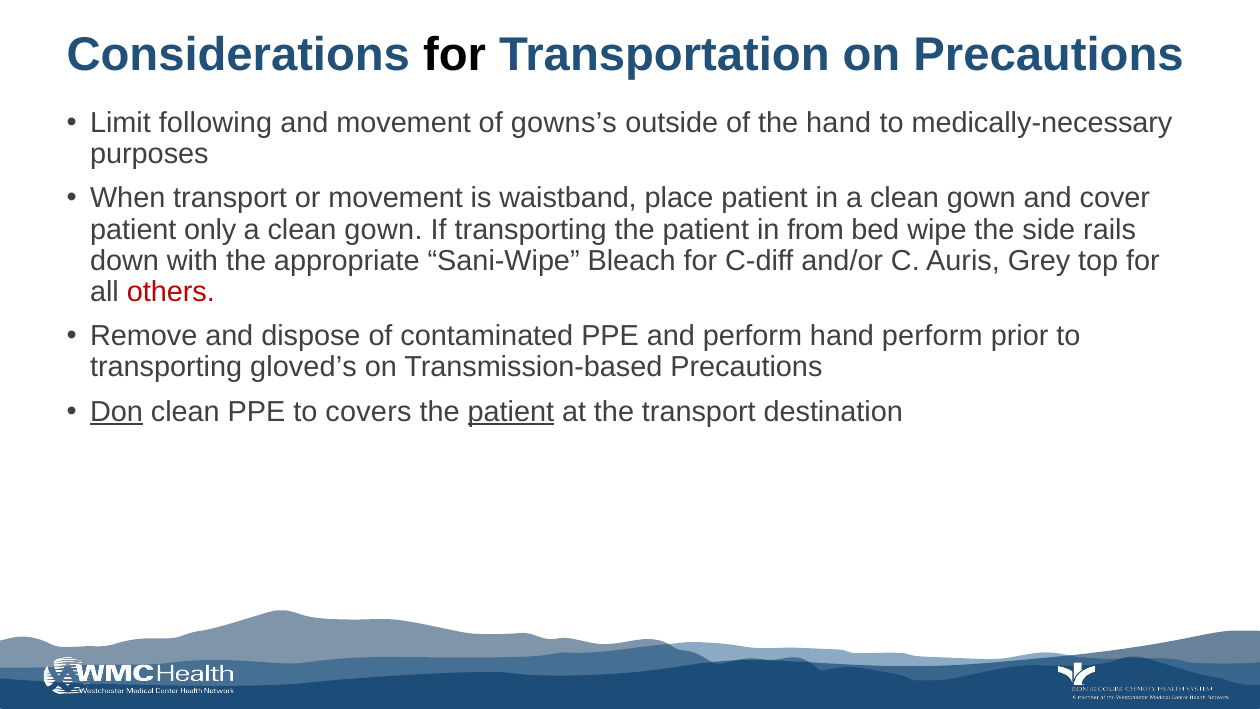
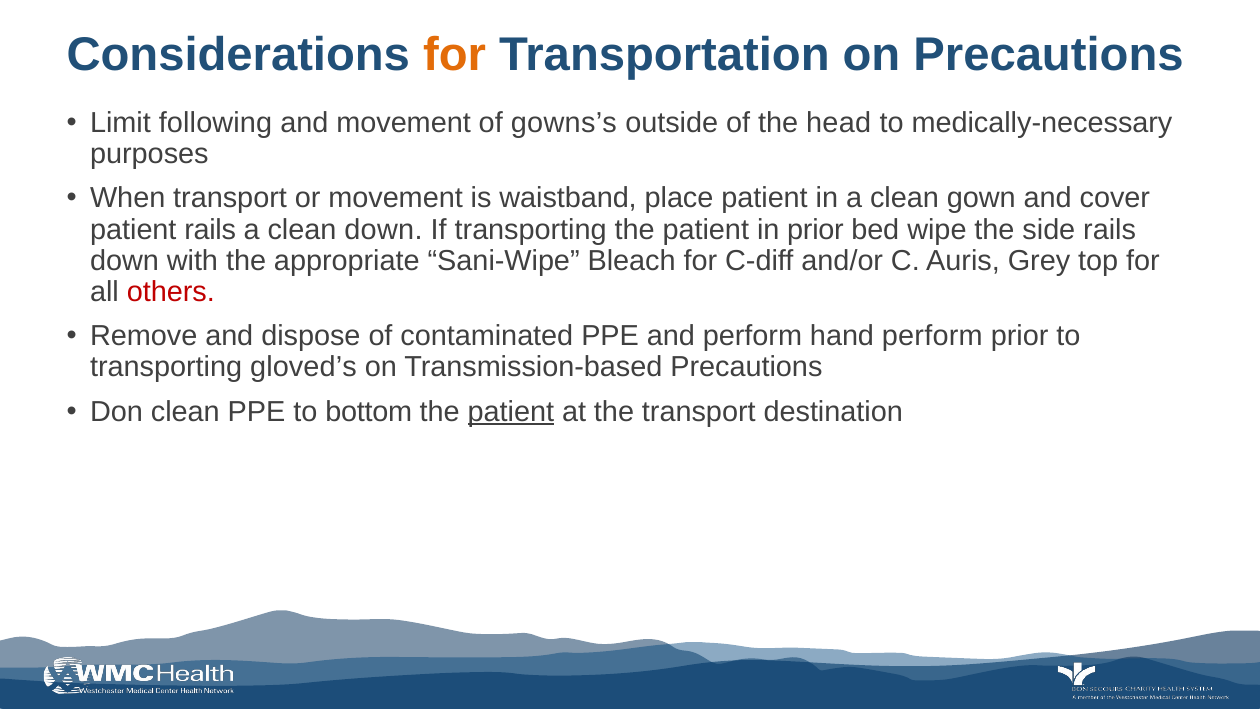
for at (455, 55) colour: black -> orange
the hand: hand -> head
patient only: only -> rails
gown at (383, 229): gown -> down
in from: from -> prior
Don underline: present -> none
covers: covers -> bottom
